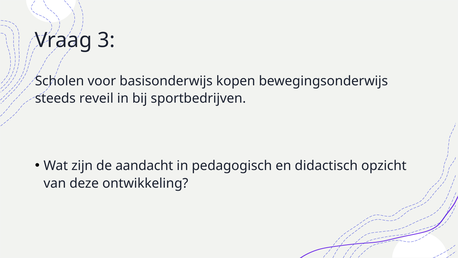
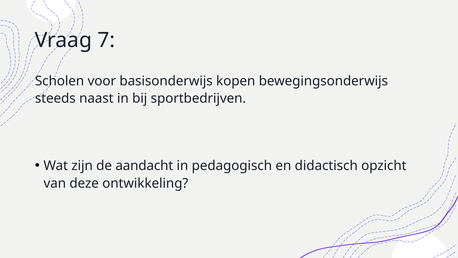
3: 3 -> 7
reveil: reveil -> naast
